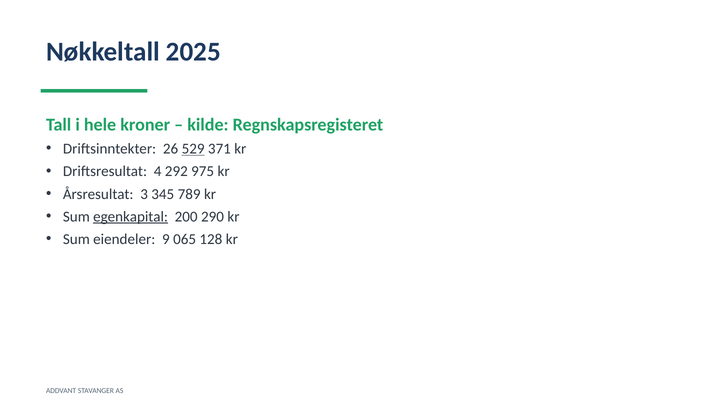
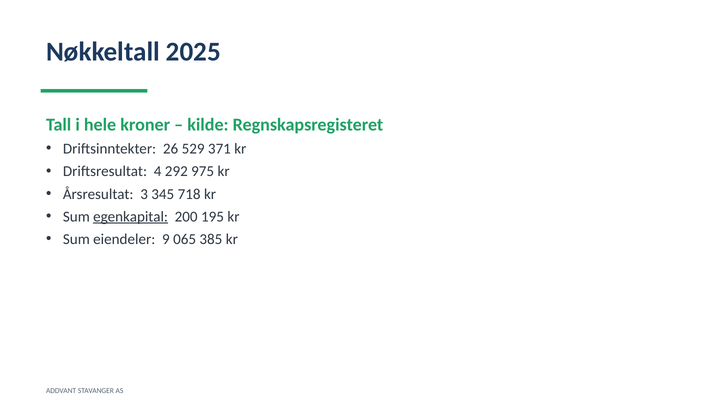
529 underline: present -> none
789: 789 -> 718
290: 290 -> 195
128: 128 -> 385
